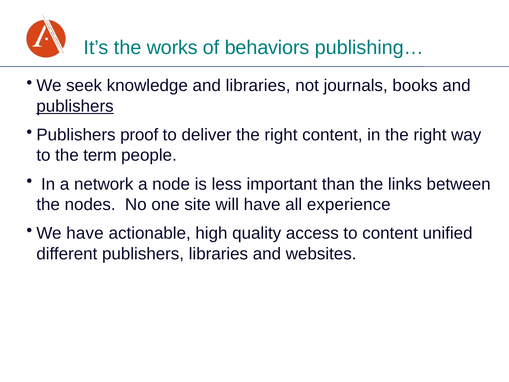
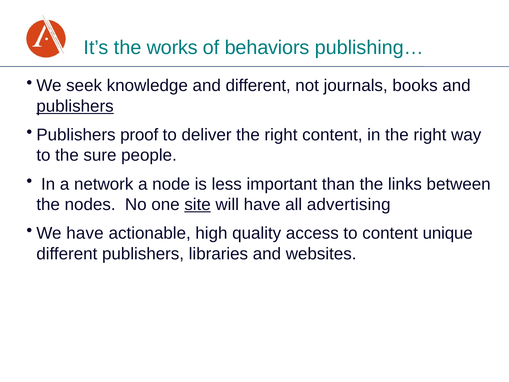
and libraries: libraries -> different
term: term -> sure
site underline: none -> present
experience: experience -> advertising
unified: unified -> unique
